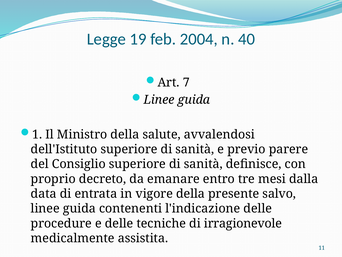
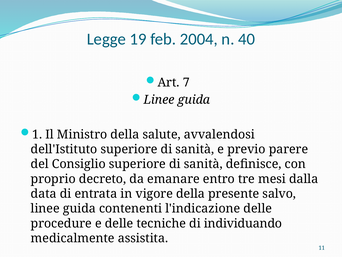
irragionevole: irragionevole -> individuando
